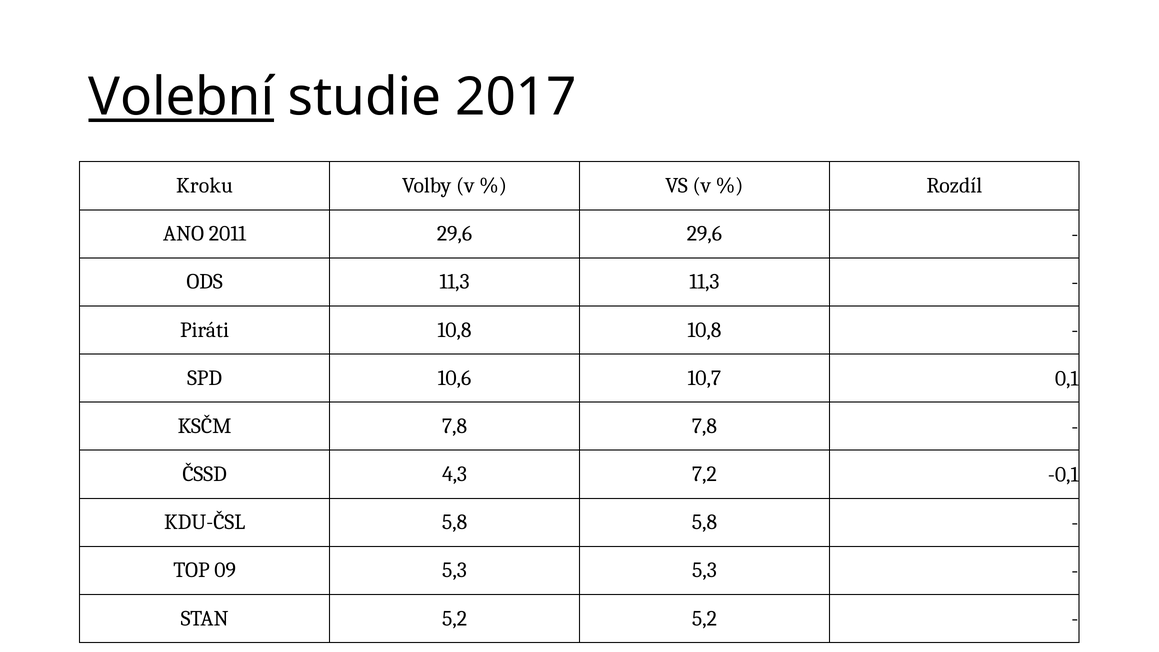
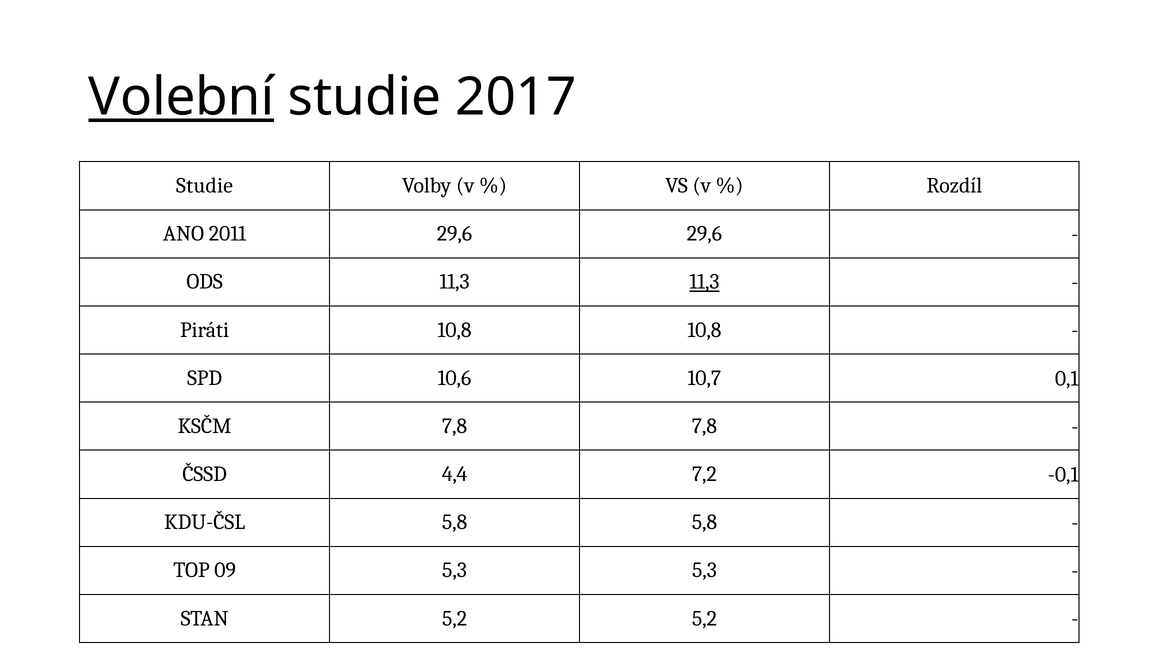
Kroku at (204, 186): Kroku -> Studie
11,3 at (704, 282) underline: none -> present
4,3: 4,3 -> 4,4
